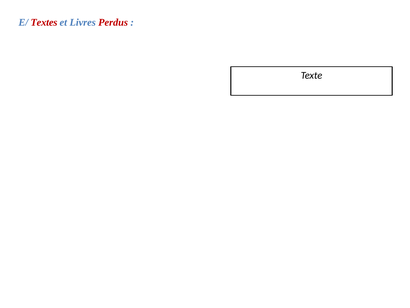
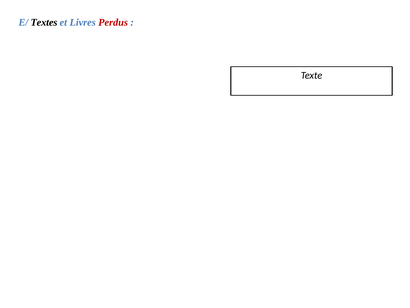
Textes colour: red -> black
